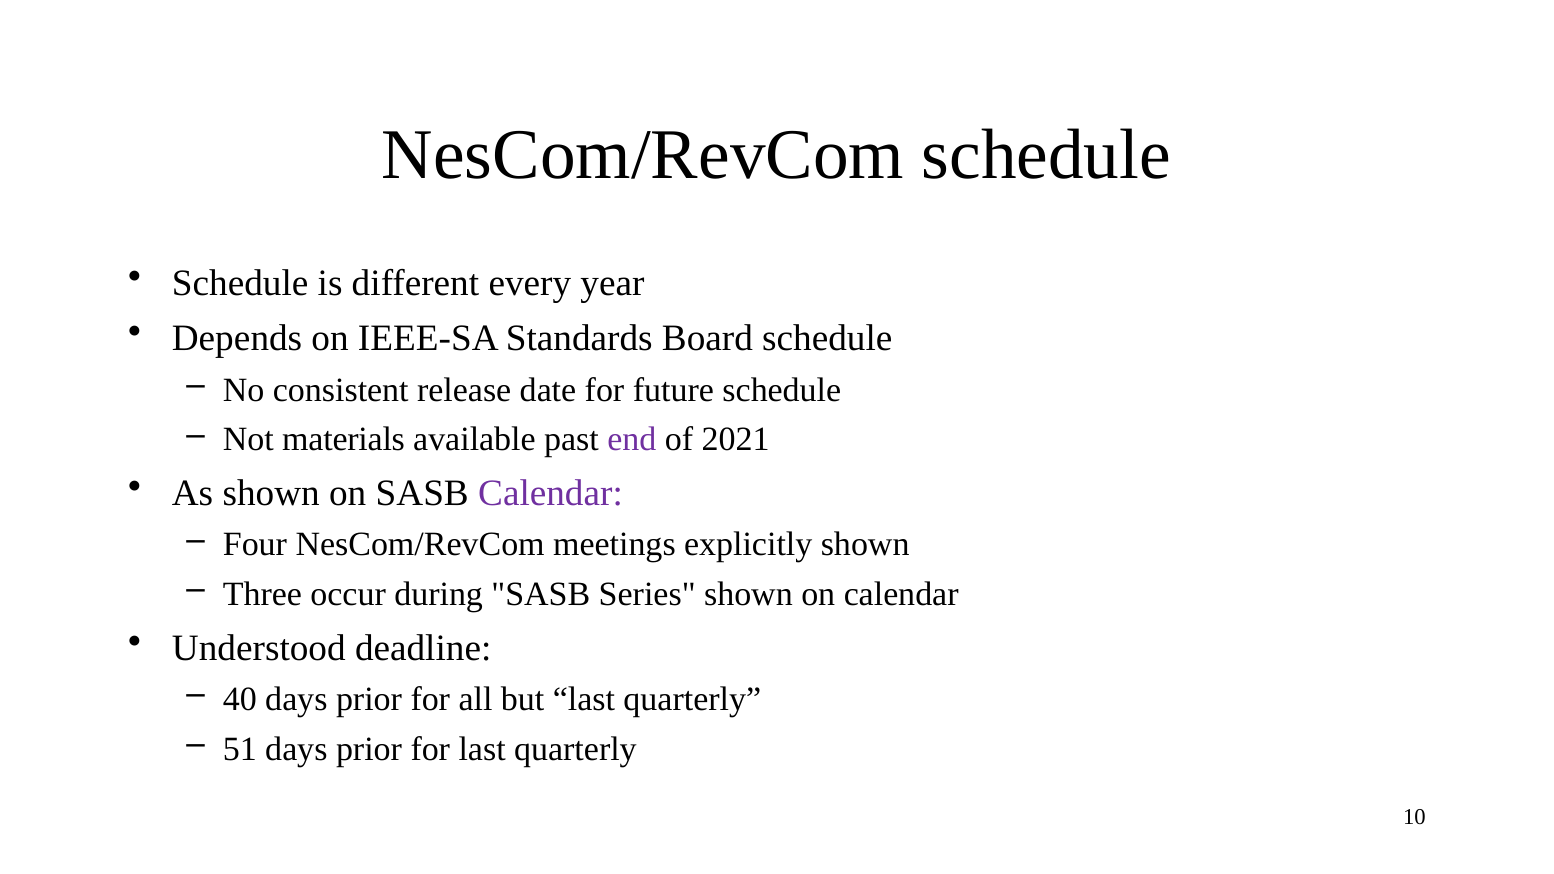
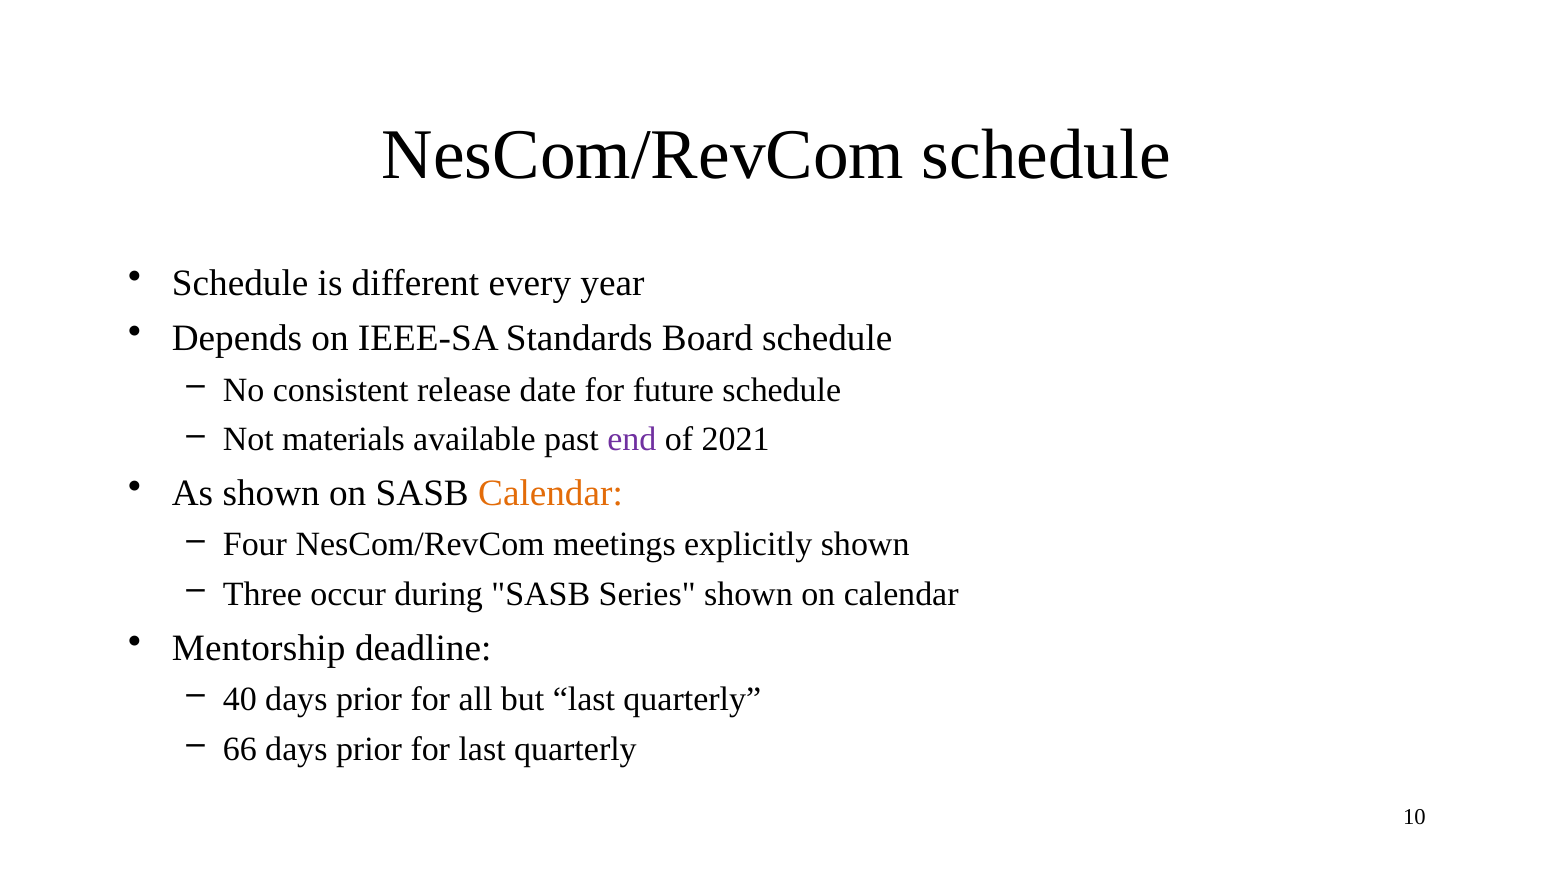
Calendar at (551, 493) colour: purple -> orange
Understood: Understood -> Mentorship
51: 51 -> 66
